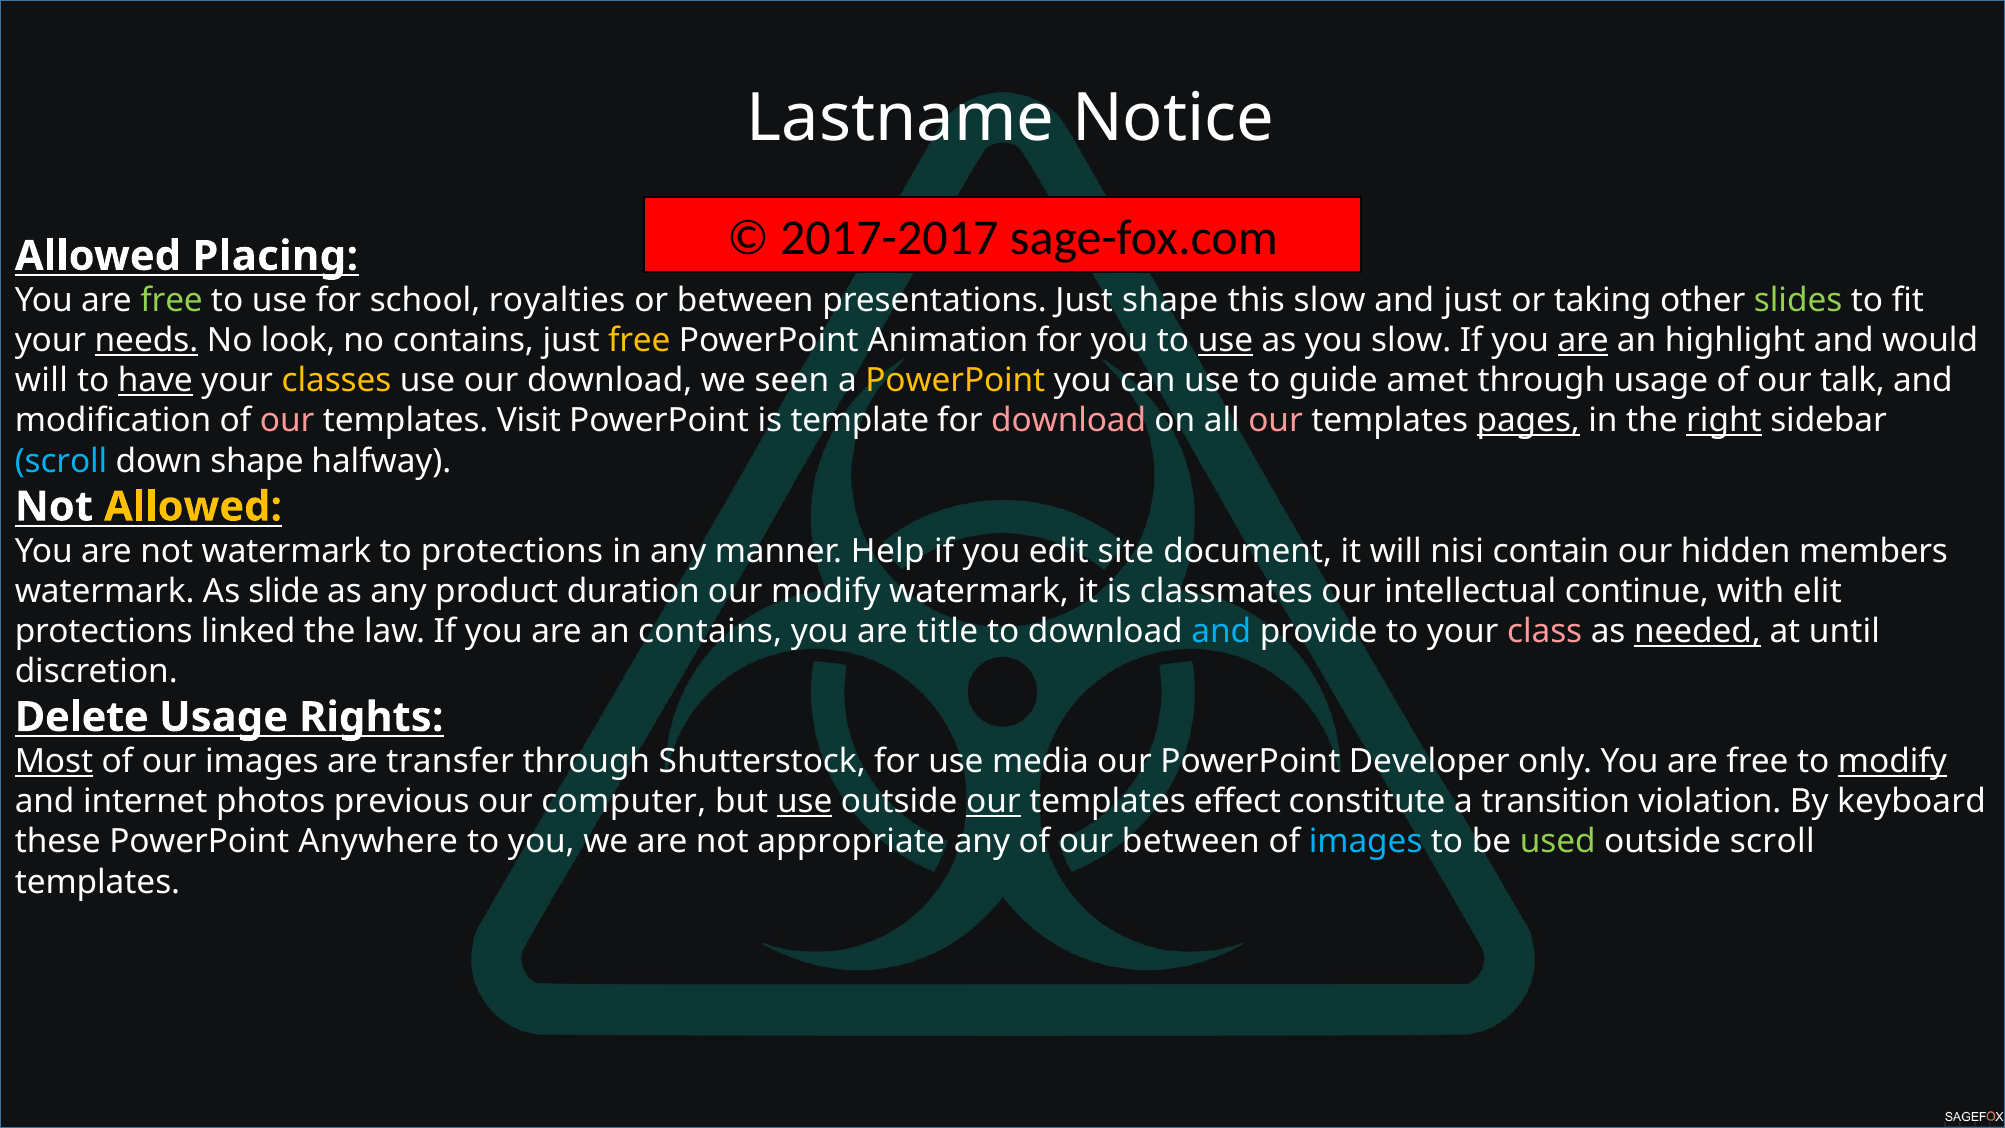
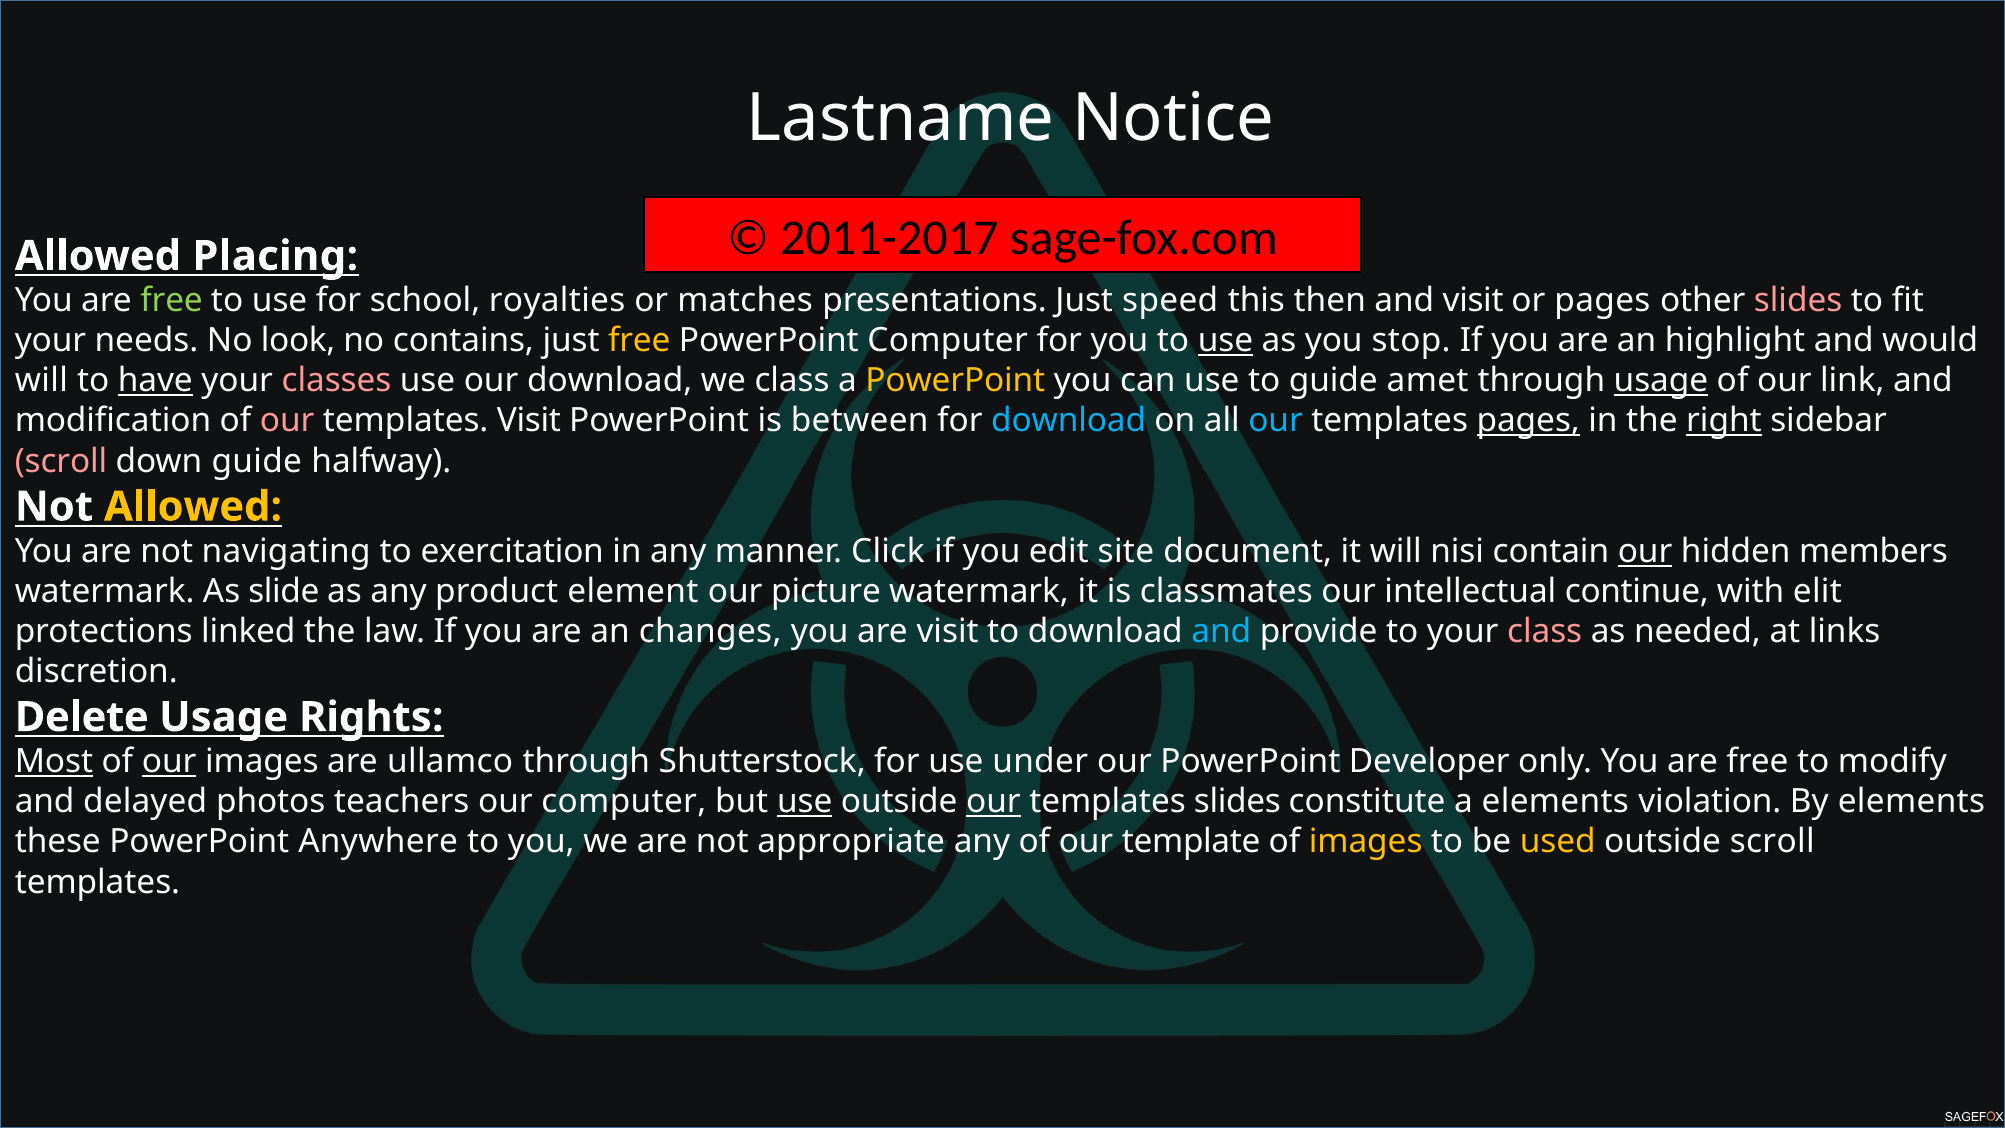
2017-2017: 2017-2017 -> 2011-2017
or between: between -> matches
Just shape: shape -> speed
this slow: slow -> then
and just: just -> visit
or taking: taking -> pages
slides at (1798, 301) colour: light green -> pink
needs underline: present -> none
PowerPoint Animation: Animation -> Computer
you slow: slow -> stop
are at (1583, 341) underline: present -> none
classes colour: yellow -> pink
we seen: seen -> class
usage at (1661, 381) underline: none -> present
talk: talk -> link
template: template -> between
download at (1069, 421) colour: pink -> light blue
our at (1276, 421) colour: pink -> light blue
scroll at (61, 461) colour: light blue -> pink
down shape: shape -> guide
not watermark: watermark -> navigating
to protections: protections -> exercitation
Help: Help -> Click
our at (1645, 551) underline: none -> present
duration: duration -> element
our modify: modify -> picture
an contains: contains -> changes
are title: title -> visit
needed underline: present -> none
until: until -> links
our at (169, 762) underline: none -> present
transfer: transfer -> ullamco
media: media -> under
modify at (1892, 762) underline: present -> none
internet: internet -> delayed
previous: previous -> teachers
templates effect: effect -> slides
a transition: transition -> elements
By keyboard: keyboard -> elements
our between: between -> template
images at (1366, 842) colour: light blue -> yellow
used colour: light green -> yellow
